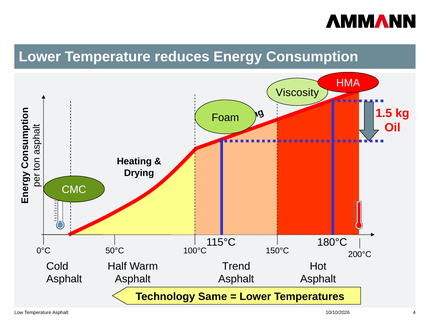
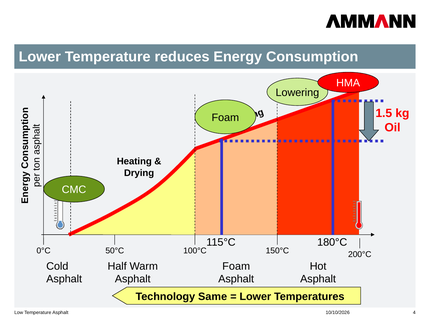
Viscosity: Viscosity -> Lowering
Trend at (236, 267): Trend -> Foam
